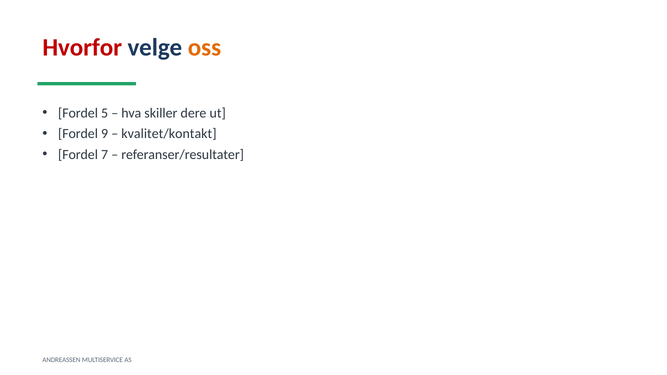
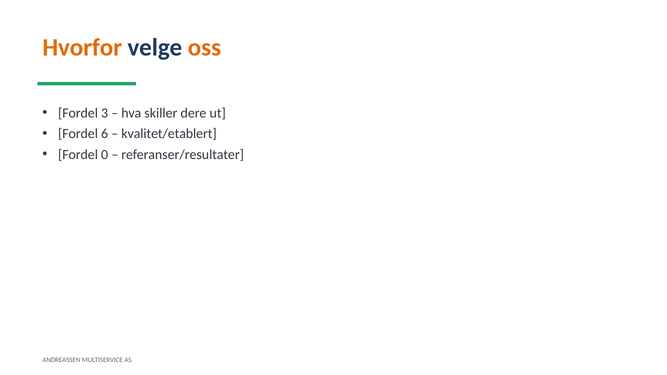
Hvorfor colour: red -> orange
5: 5 -> 3
9: 9 -> 6
kvalitet/kontakt: kvalitet/kontakt -> kvalitet/etablert
7: 7 -> 0
